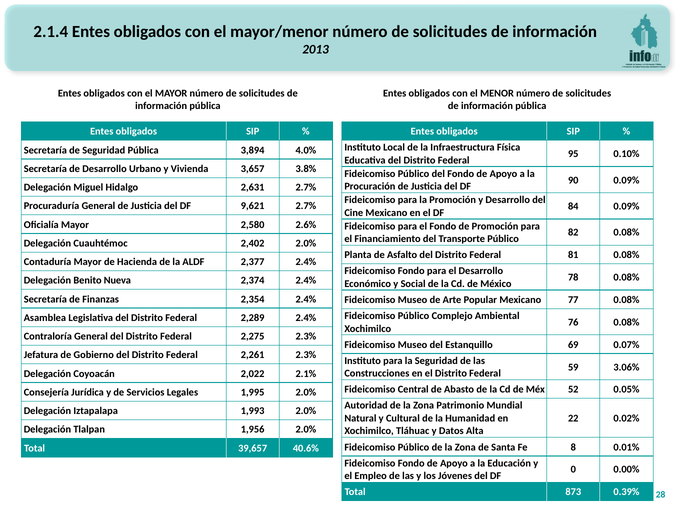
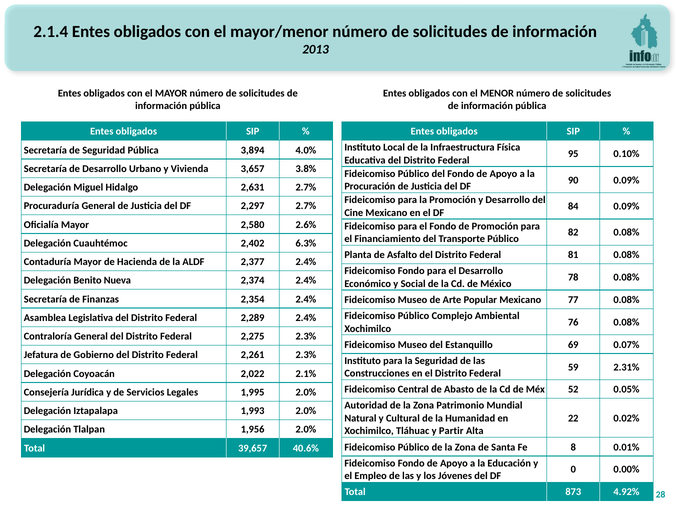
9,621: 9,621 -> 2,297
2,402 2.0%: 2.0% -> 6.3%
3.06%: 3.06% -> 2.31%
Datos: Datos -> Partir
0.39%: 0.39% -> 4.92%
